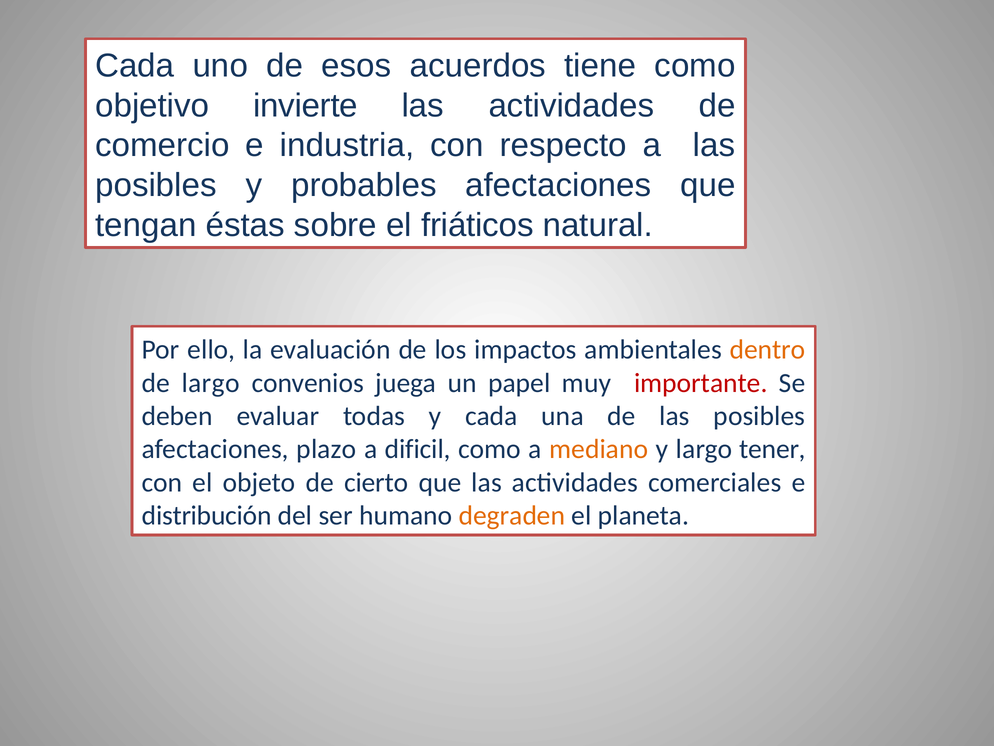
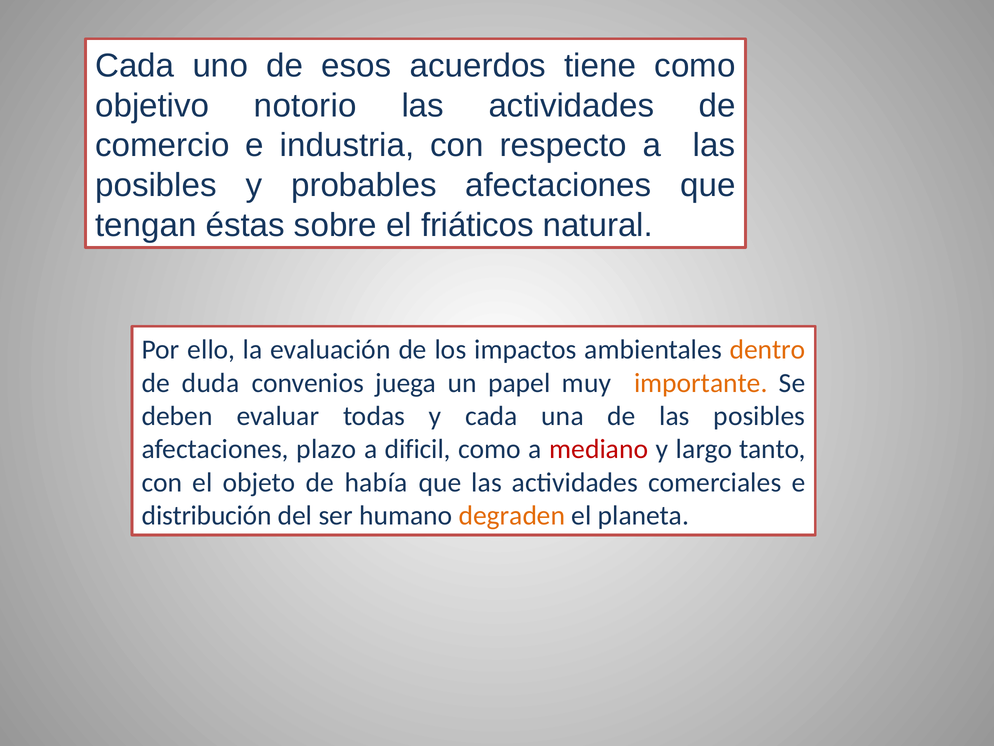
invierte: invierte -> notorio
de largo: largo -> duda
importante colour: red -> orange
mediano colour: orange -> red
tener: tener -> tanto
cierto: cierto -> había
